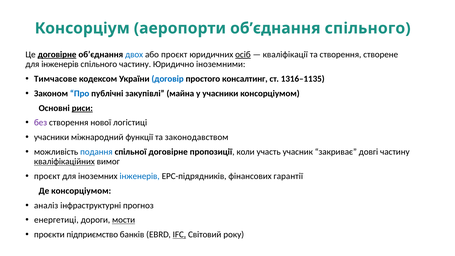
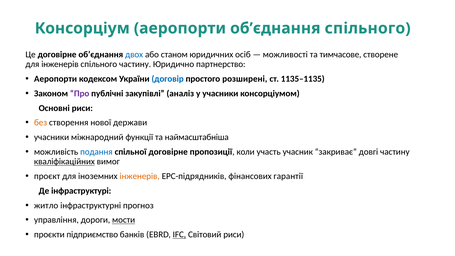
договірне at (57, 55) underline: present -> none
або проєкт: проєкт -> станом
осіб underline: present -> none
кваліфікації: кваліфікації -> можливості
та створення: створення -> тимчасове
іноземними: іноземними -> партнерство
Тимчасове at (55, 79): Тимчасове -> Аеропорти
консалтинг: консалтинг -> розширені
1316–1135: 1316–1135 -> 1135–1135
Про colour: blue -> purple
майна: майна -> аналіз
риси at (82, 108) underline: present -> none
без colour: purple -> orange
логістиці: логістиці -> держави
законодавством: законодавством -> наймасштабніша
інженерів at (140, 176) colour: blue -> orange
консорціумом at (81, 191): консорціумом -> інфраструктурі
аналіз: аналіз -> житло
енергетиці: енергетиці -> управління
Світовий року: року -> риси
